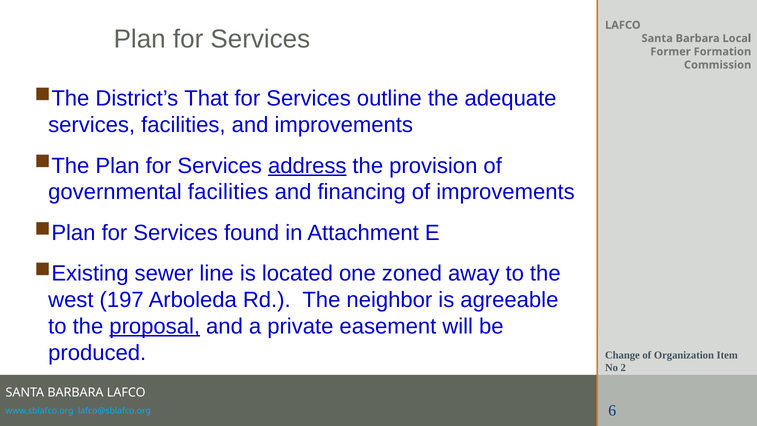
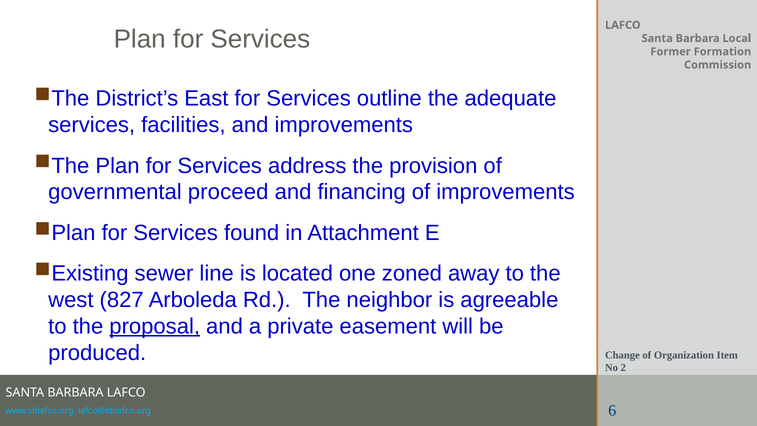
That: That -> East
address underline: present -> none
governmental facilities: facilities -> proceed
197: 197 -> 827
